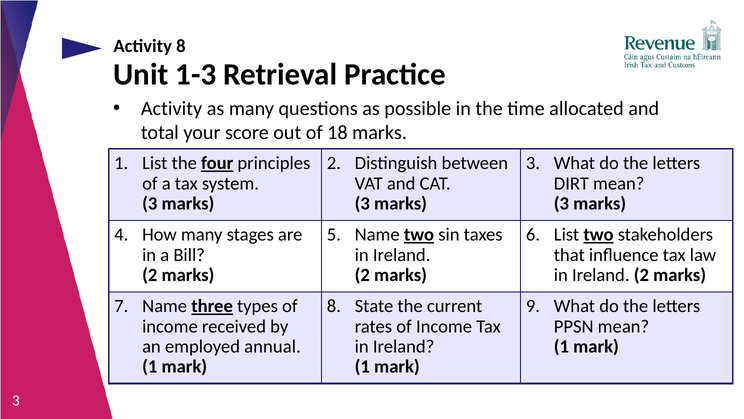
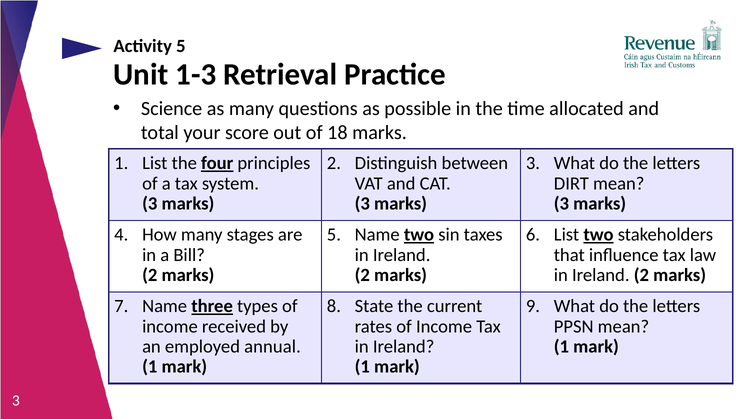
Activity 8: 8 -> 5
Activity at (172, 108): Activity -> Science
